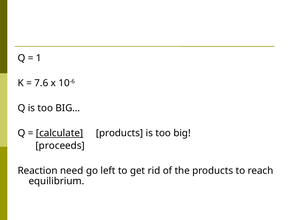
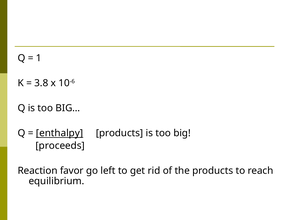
7.6: 7.6 -> 3.8
calculate: calculate -> enthalpy
need: need -> favor
